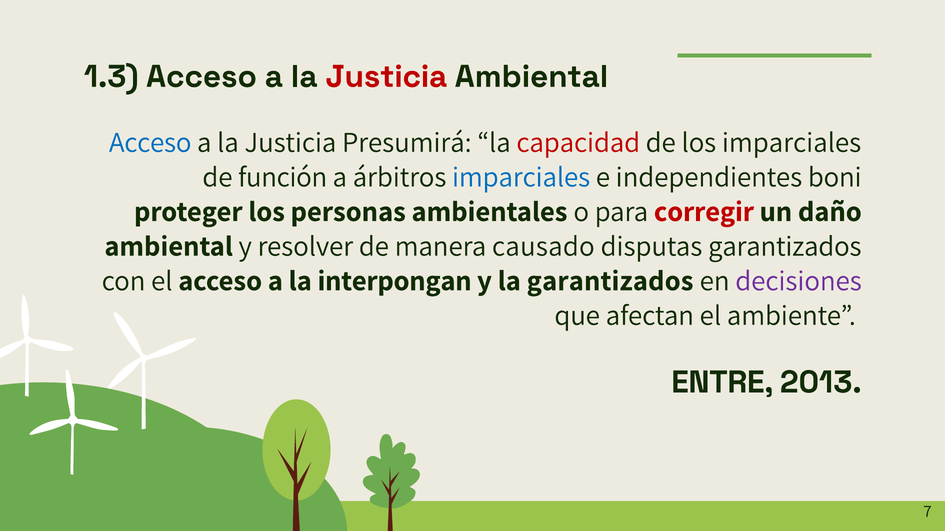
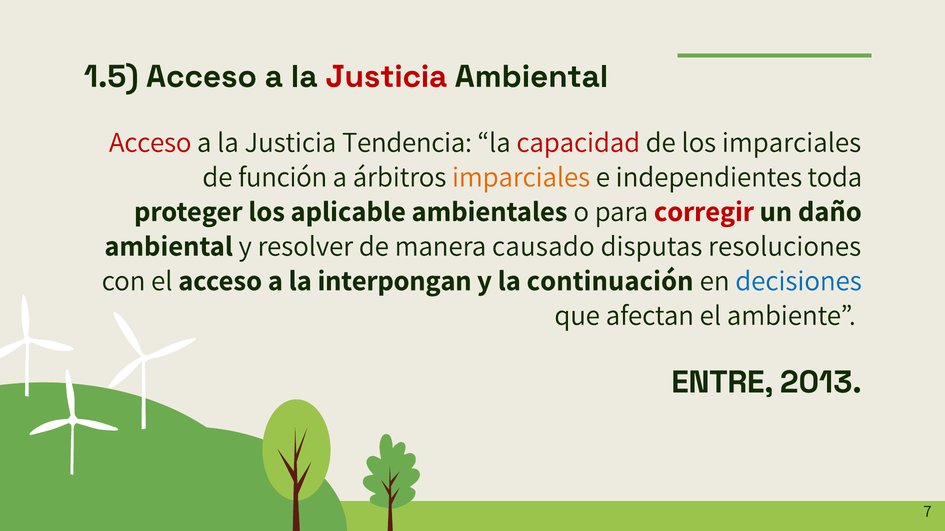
1.3: 1.3 -> 1.5
Acceso at (150, 142) colour: blue -> red
Presumirá: Presumirá -> Tendencia
imparciales at (521, 177) colour: blue -> orange
boni: boni -> toda
personas: personas -> aplicable
disputas garantizados: garantizados -> resoluciones
la garantizados: garantizados -> continuación
decisiones colour: purple -> blue
